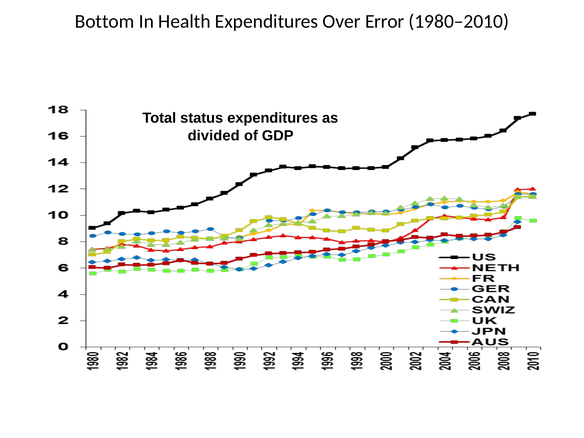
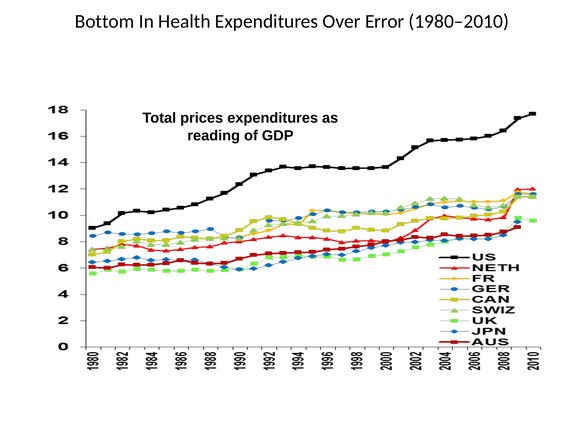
status: status -> prices
divided: divided -> reading
